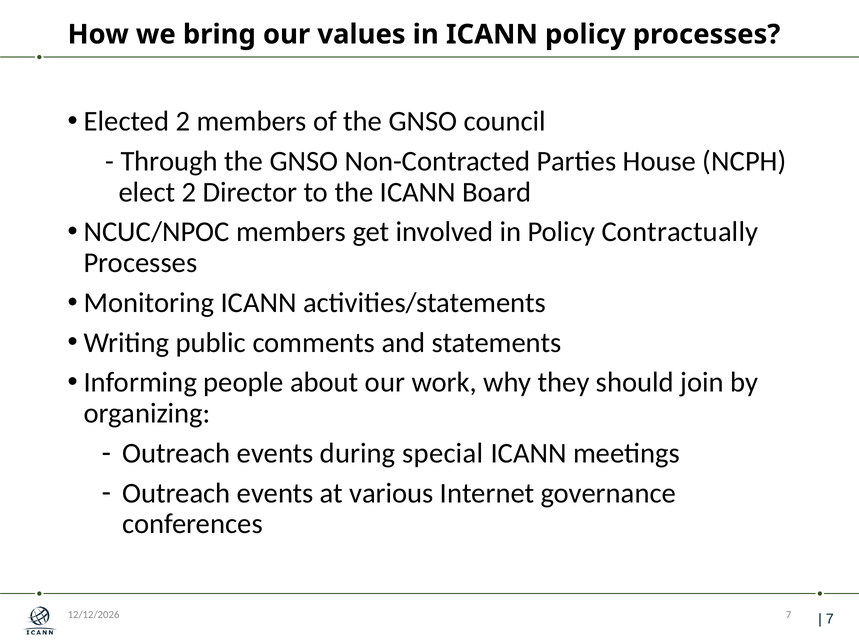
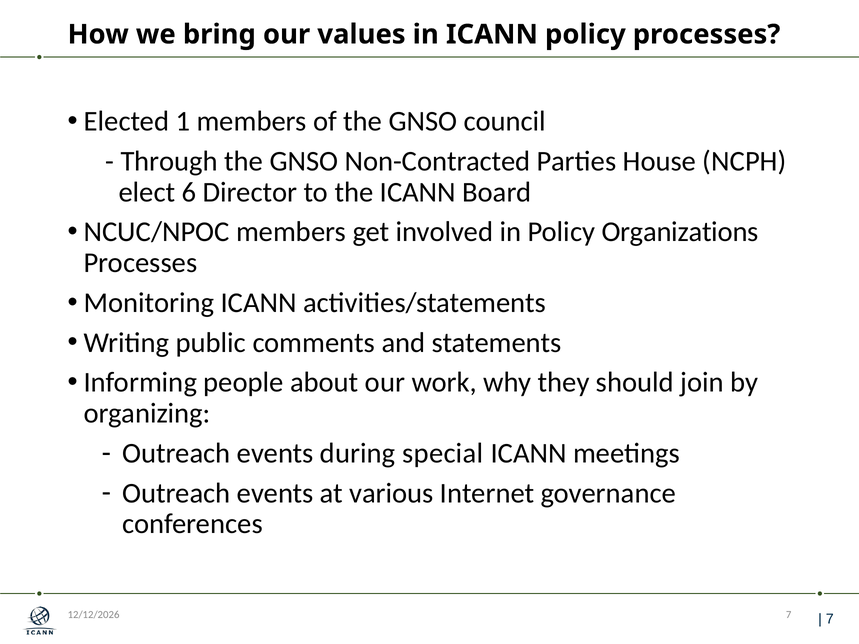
Elected 2: 2 -> 1
elect 2: 2 -> 6
Contractually: Contractually -> Organizations
